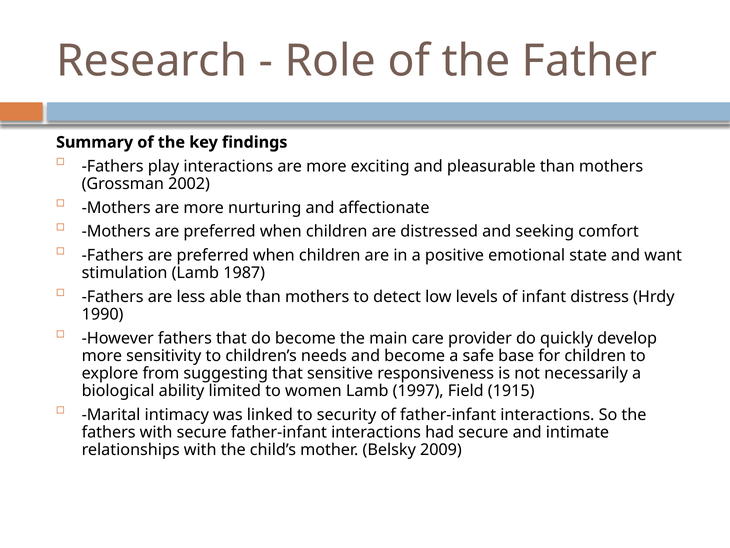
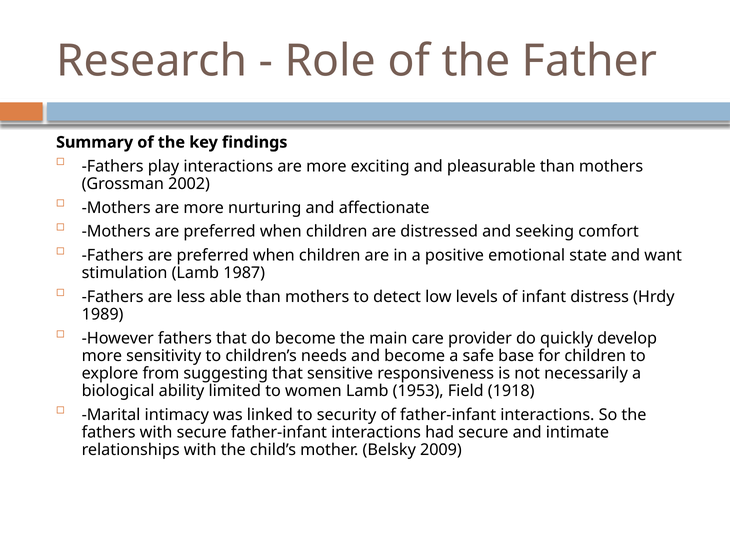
1990: 1990 -> 1989
1997: 1997 -> 1953
1915: 1915 -> 1918
